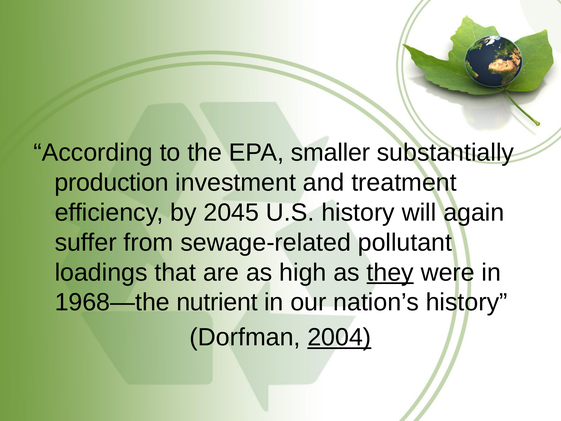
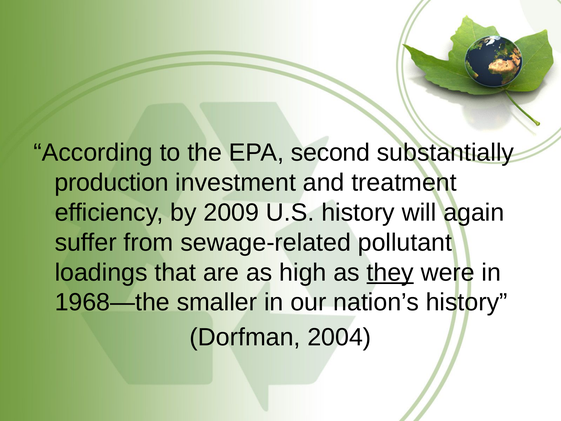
smaller: smaller -> second
2045: 2045 -> 2009
nutrient: nutrient -> smaller
2004 underline: present -> none
